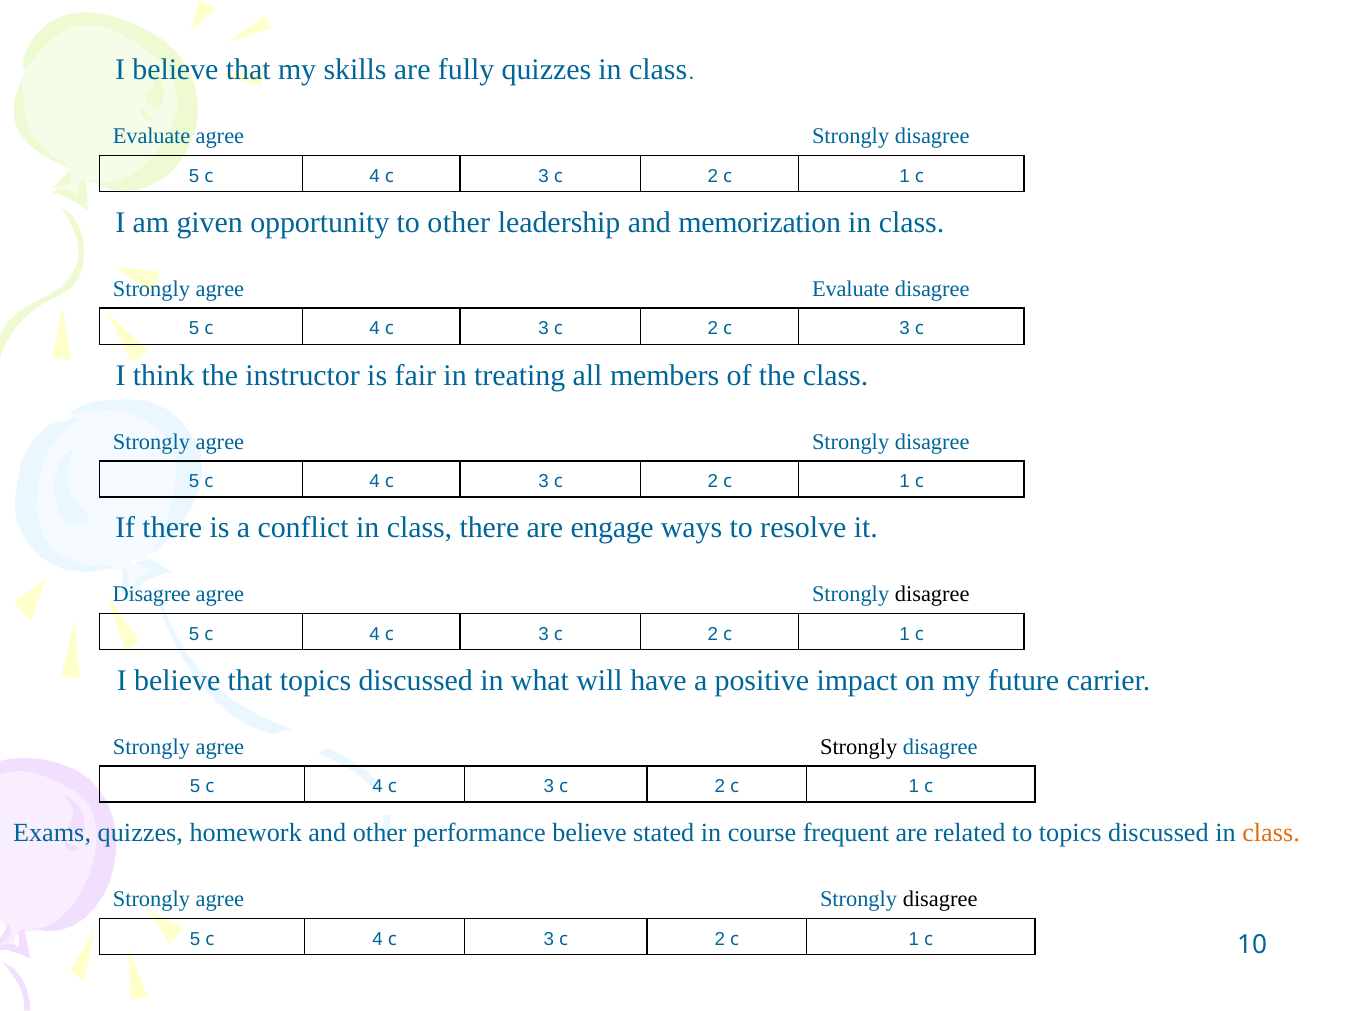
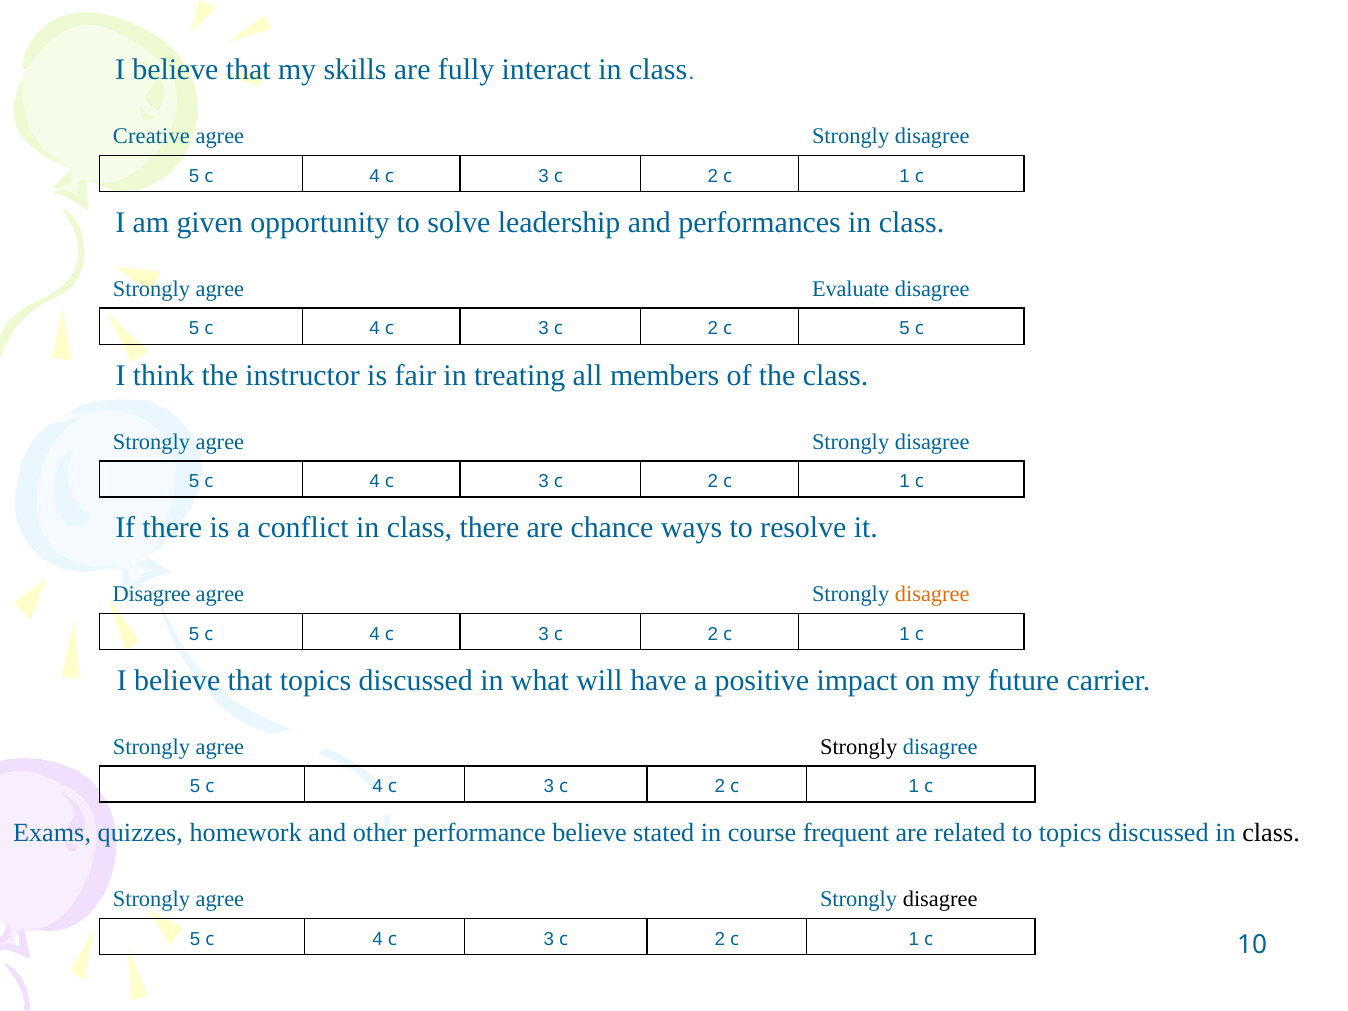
fully quizzes: quizzes -> interact
Evaluate at (152, 137): Evaluate -> Creative
to other: other -> solve
memorization: memorization -> performances
2 c 3: 3 -> 5
engage: engage -> chance
disagree at (932, 594) colour: black -> orange
class at (1271, 833) colour: orange -> black
